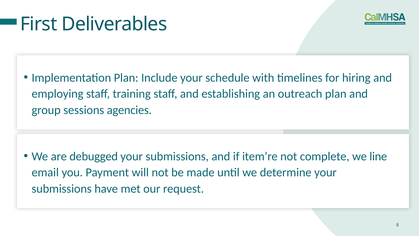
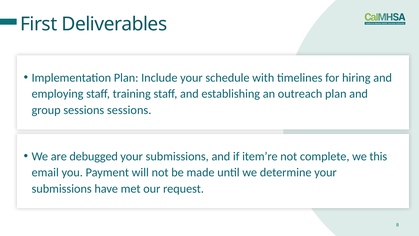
sessions agencies: agencies -> sessions
line: line -> this
